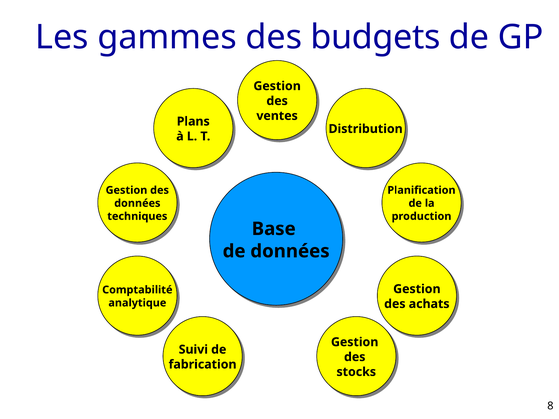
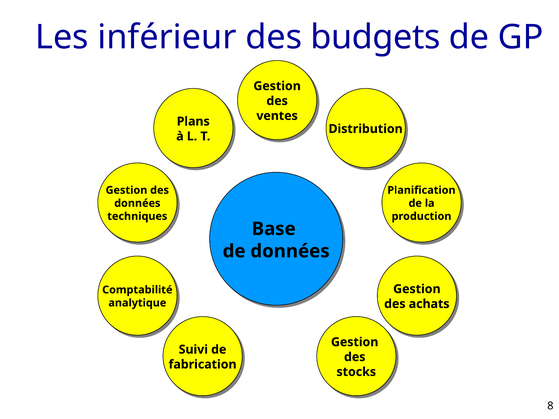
gammes: gammes -> inférieur
